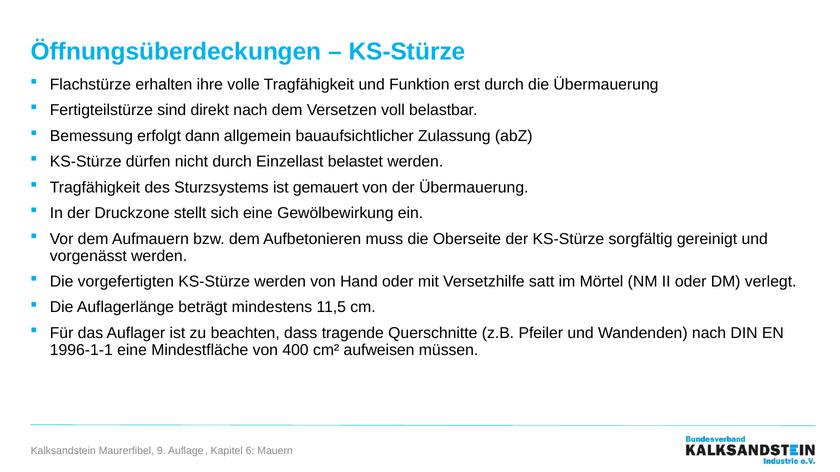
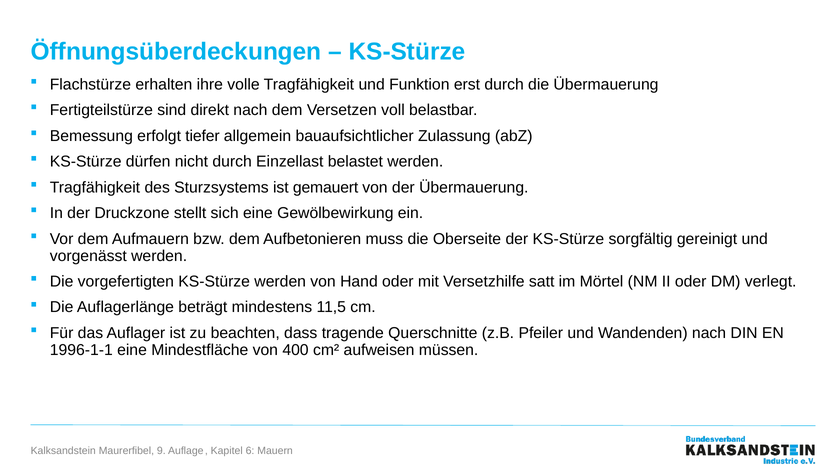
dann: dann -> tiefer
